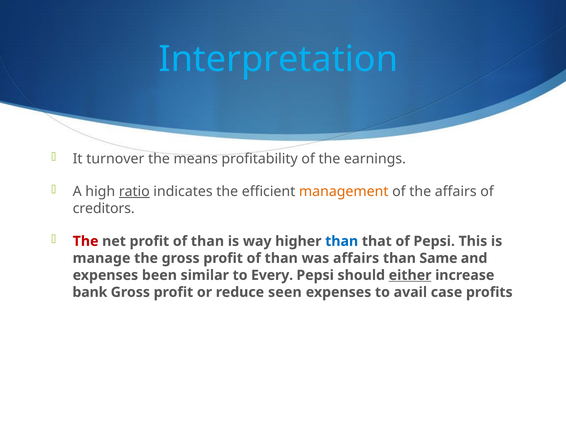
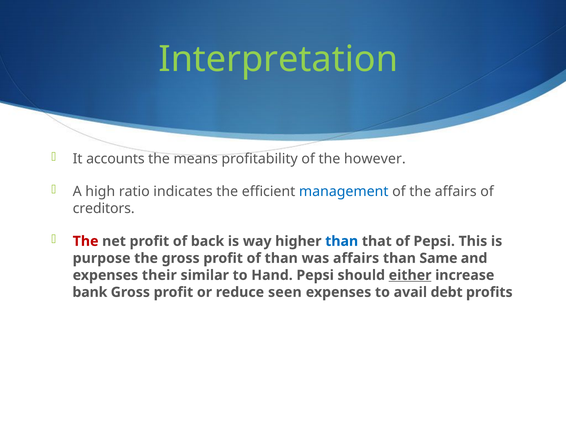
Interpretation colour: light blue -> light green
turnover: turnover -> accounts
earnings: earnings -> however
ratio underline: present -> none
management colour: orange -> blue
net profit of than: than -> back
manage: manage -> purpose
been: been -> their
Every: Every -> Hand
case: case -> debt
